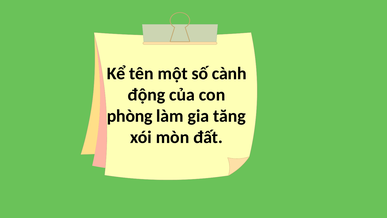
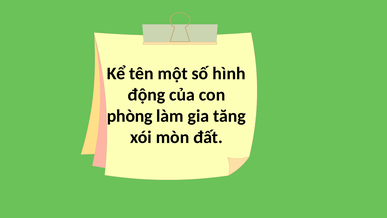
cành: cành -> hình
